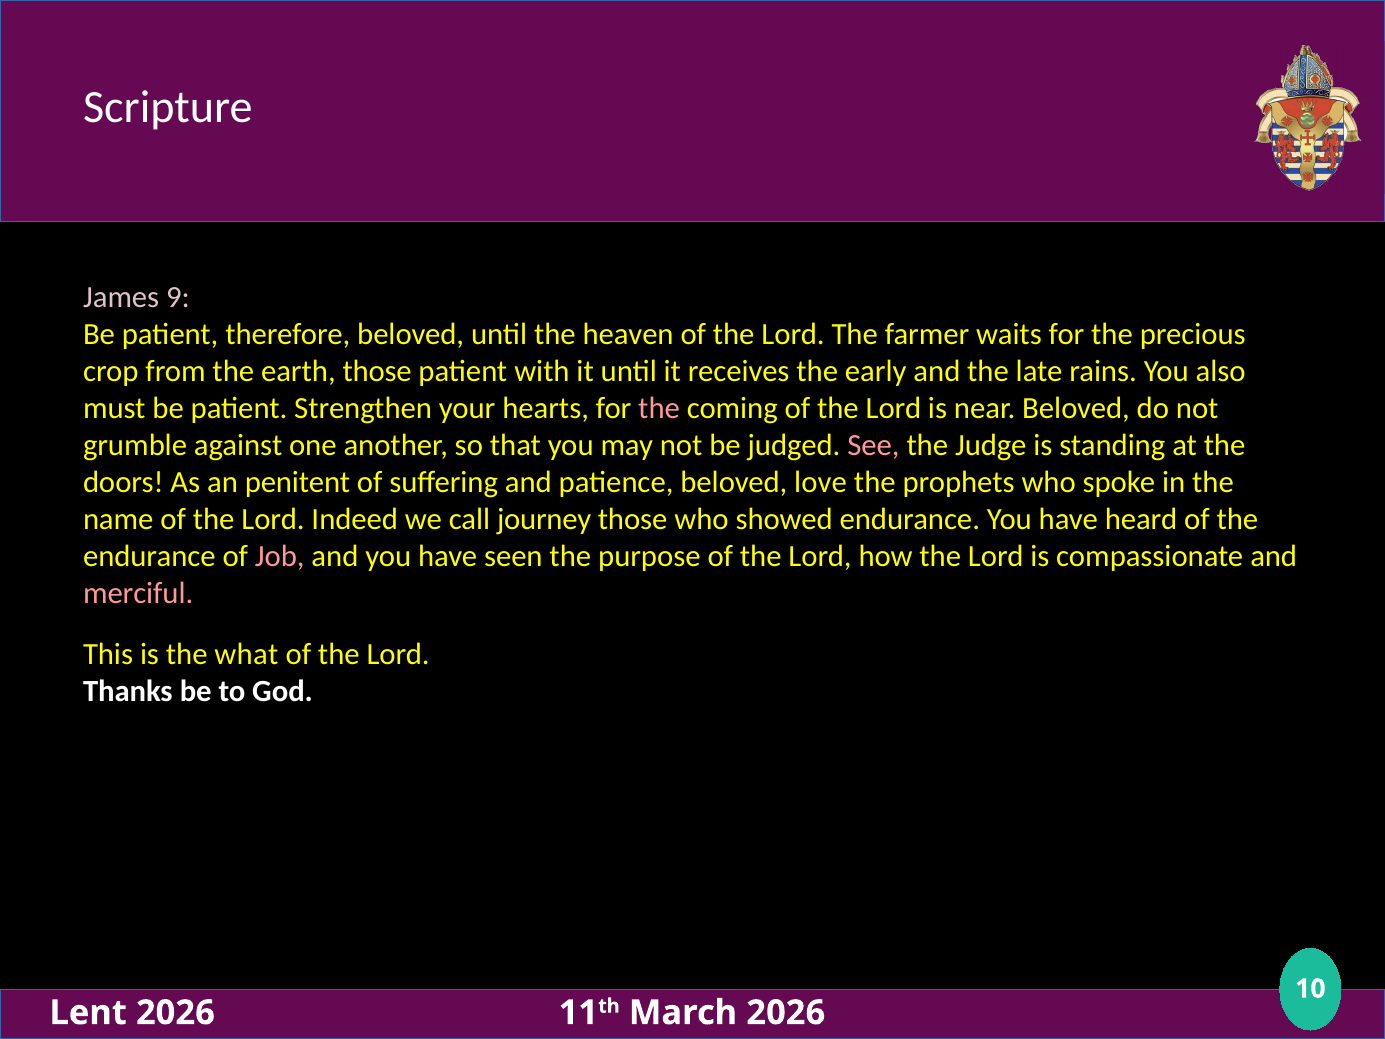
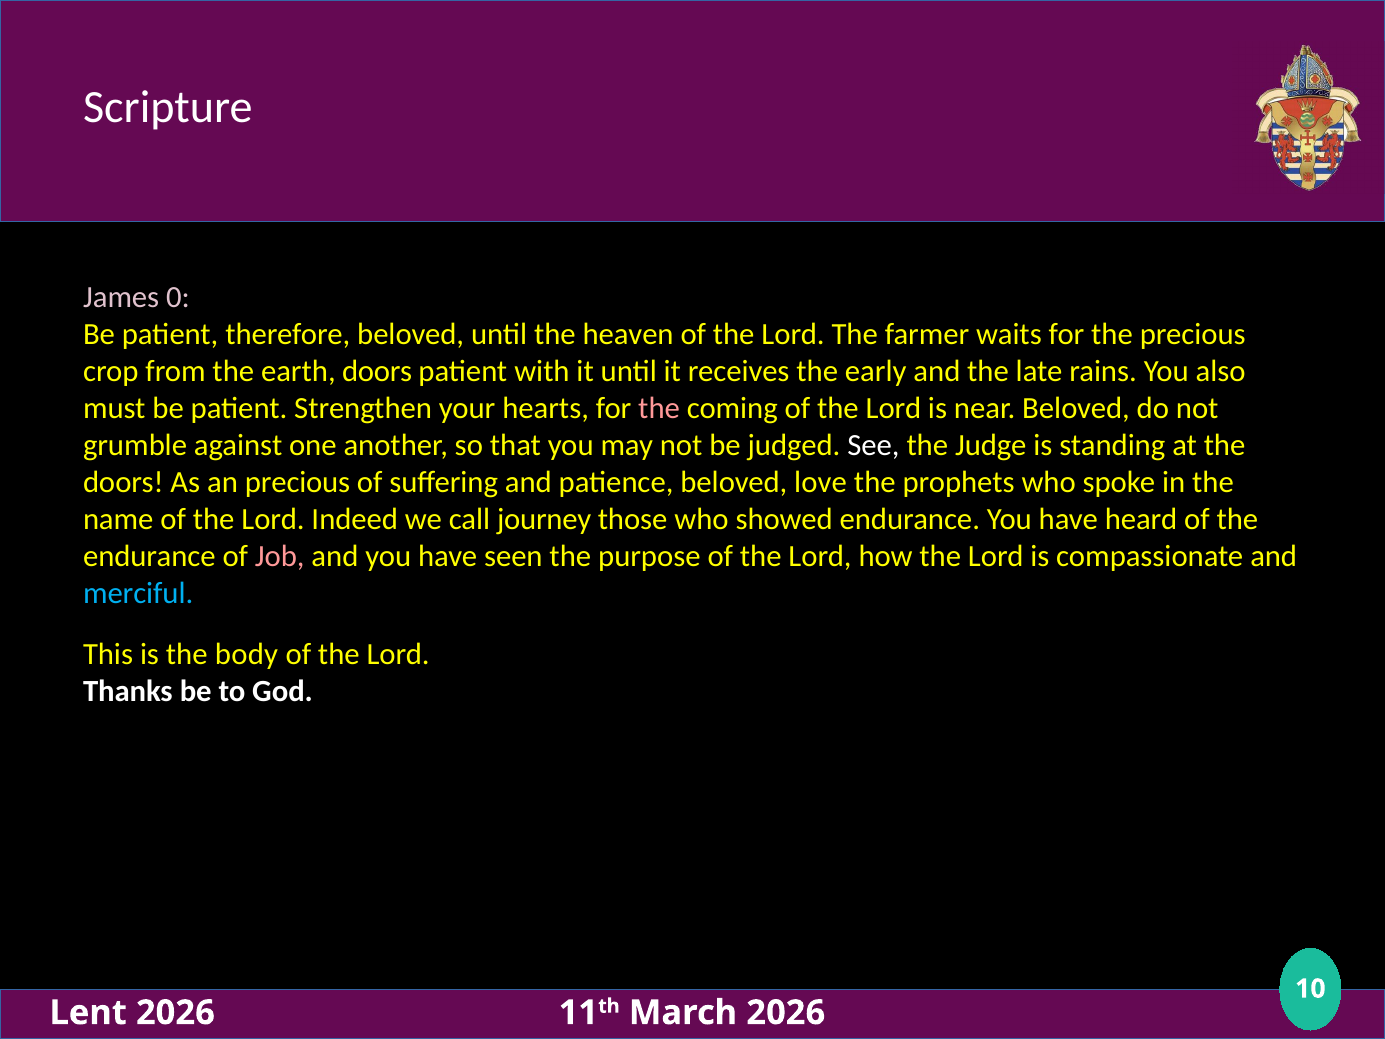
9: 9 -> 0
earth those: those -> doors
See colour: pink -> white
an penitent: penitent -> precious
merciful colour: pink -> light blue
what: what -> body
